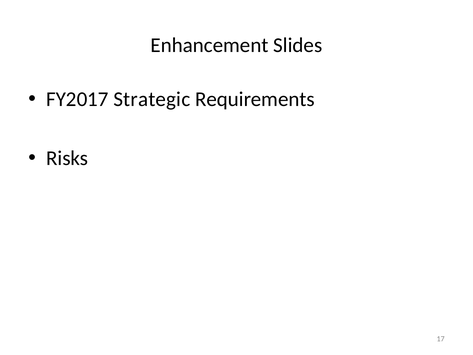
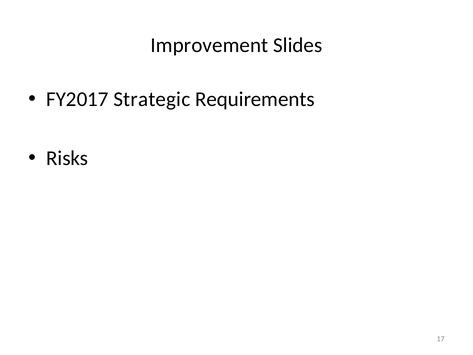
Enhancement: Enhancement -> Improvement
